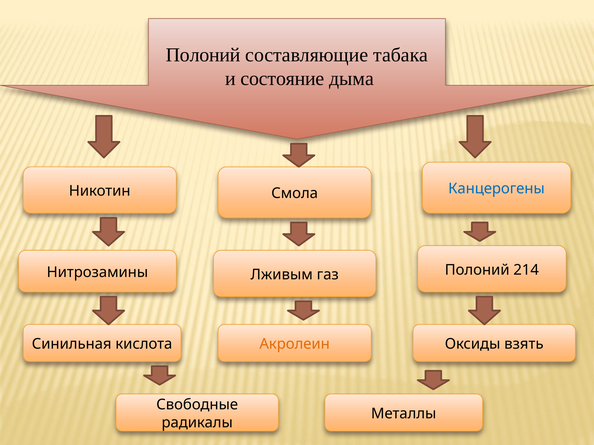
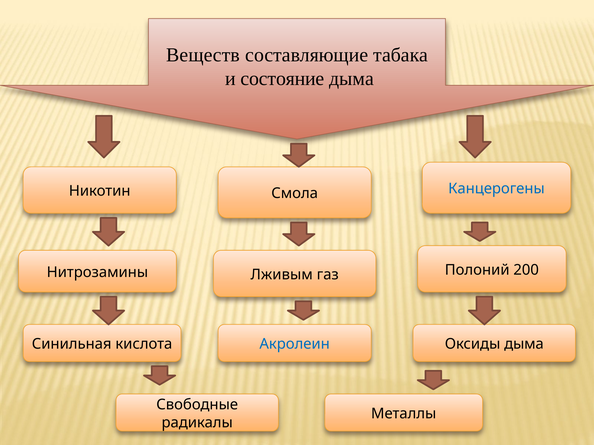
Полоний at (203, 55): Полоний -> Веществ
214: 214 -> 200
Акролеин colour: orange -> blue
Оксиды взять: взять -> дыма
